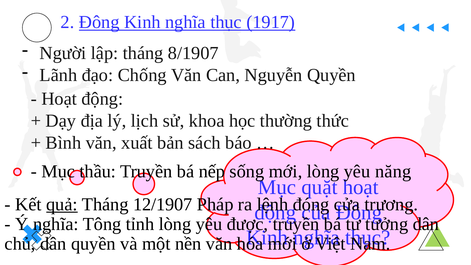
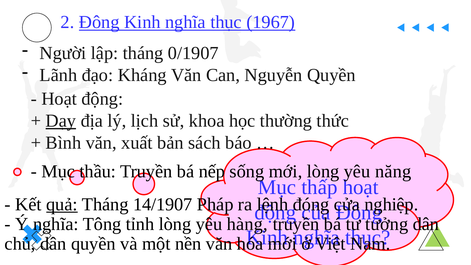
1917: 1917 -> 1967
8/1907: 8/1907 -> 0/1907
Chống: Chống -> Kháng
Dạy underline: none -> present
quặt: quặt -> thấp
12/1907: 12/1907 -> 14/1907
trương: trương -> nghiệp
được: được -> hàng
